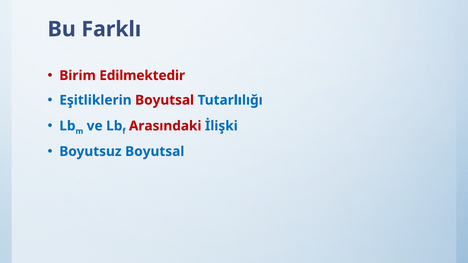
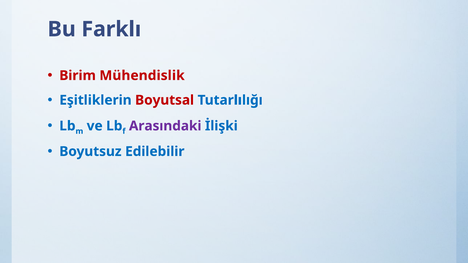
Edilmektedir: Edilmektedir -> Mühendislik
Arasındaki colour: red -> purple
Boyutsuz Boyutsal: Boyutsal -> Edilebilir
